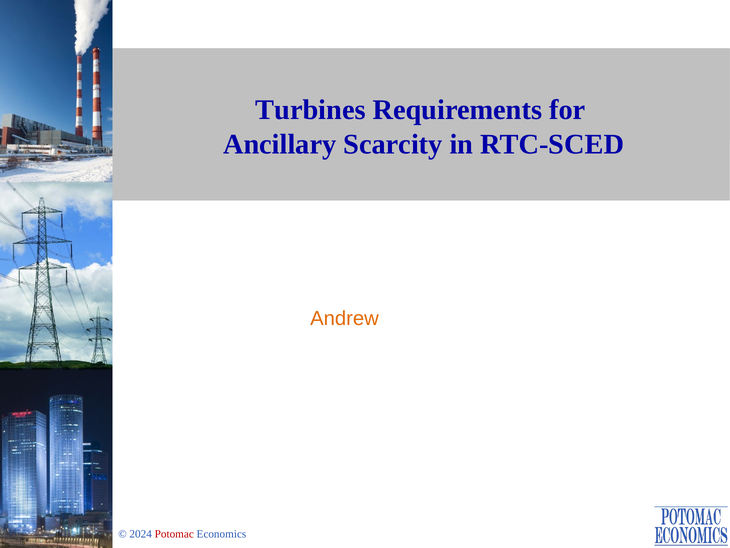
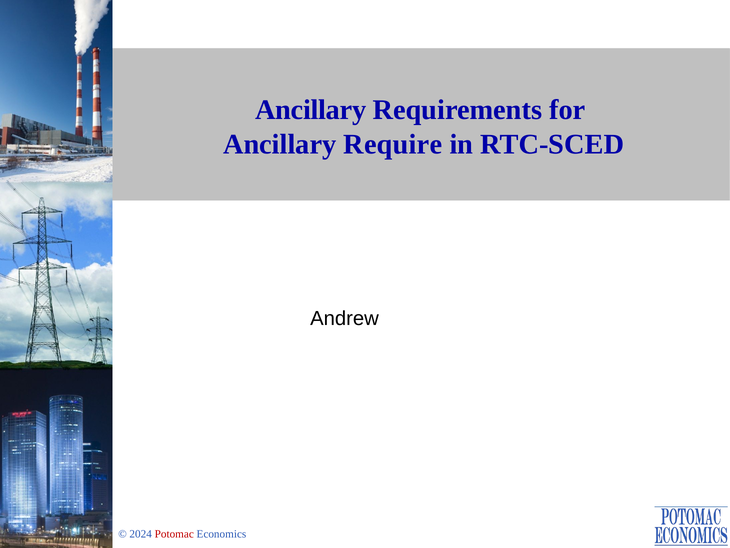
Turbines at (311, 110): Turbines -> Ancillary
Scarcity: Scarcity -> Require
Andrew colour: orange -> black
